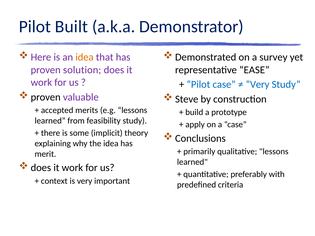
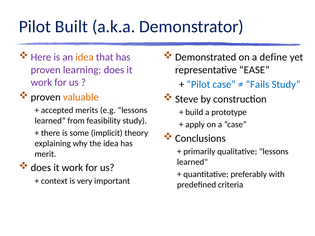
survey: survey -> define
solution: solution -> learning
Very at (258, 85): Very -> Fails
valuable colour: purple -> orange
